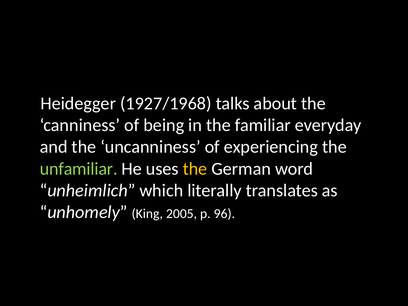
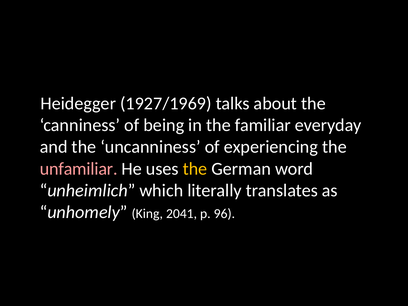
1927/1968: 1927/1968 -> 1927/1969
unfamiliar colour: light green -> pink
2005: 2005 -> 2041
